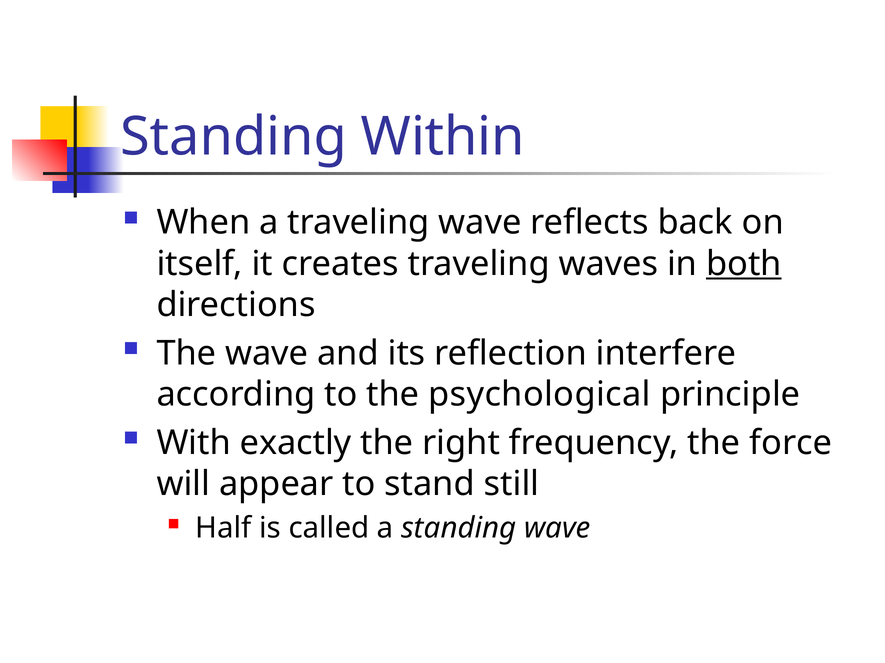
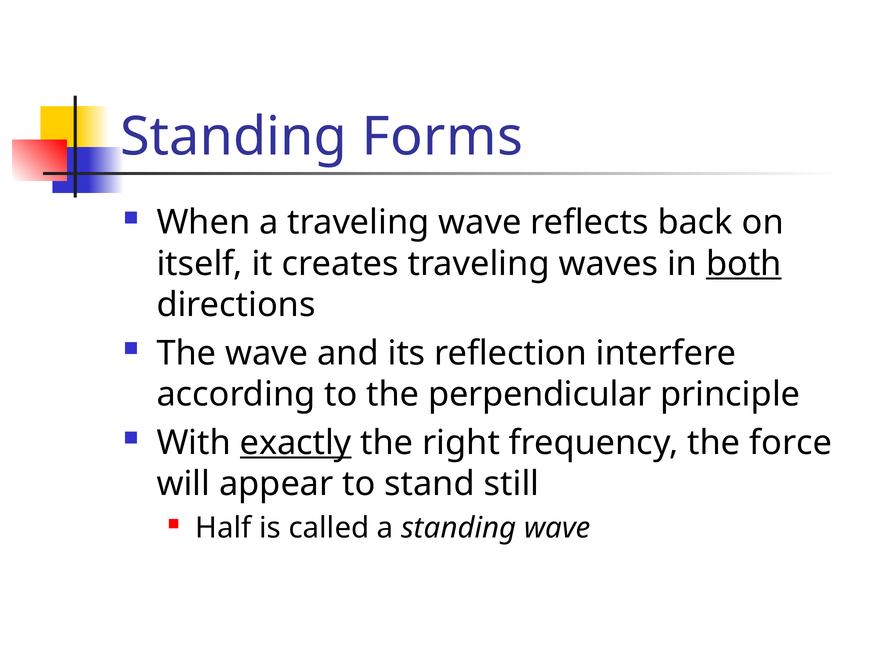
Within: Within -> Forms
psychological: psychological -> perpendicular
exactly underline: none -> present
